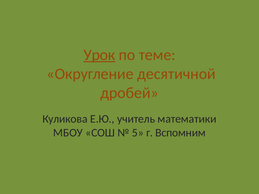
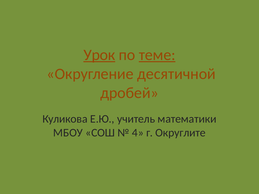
теме underline: none -> present
5: 5 -> 4
Вспомним: Вспомним -> Округлите
